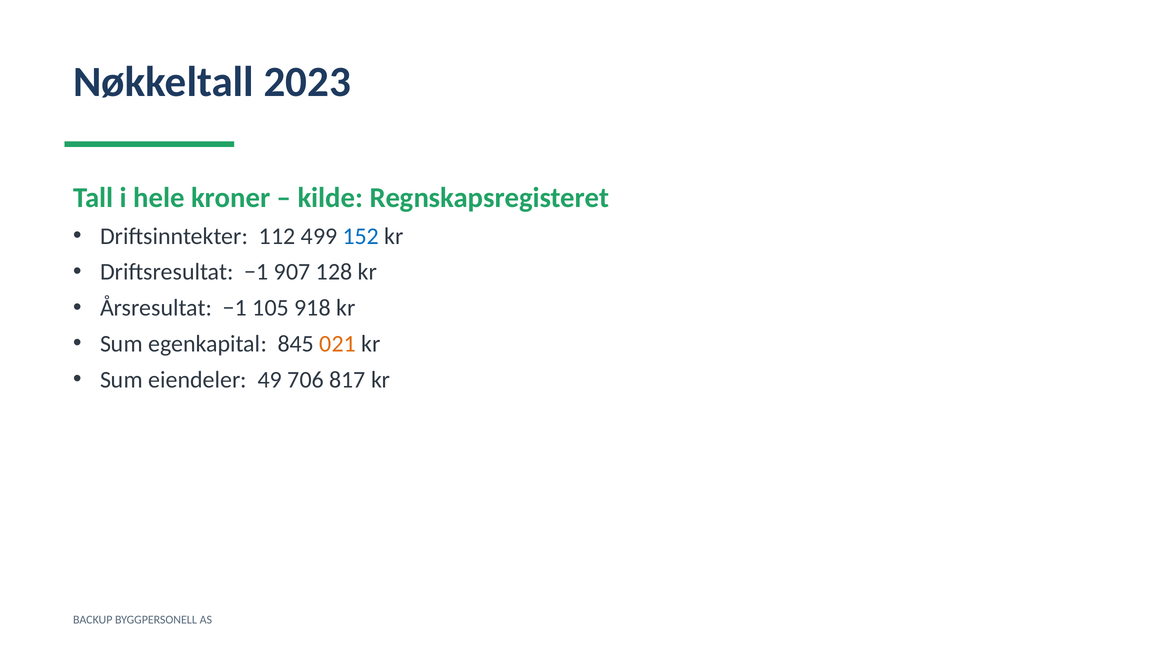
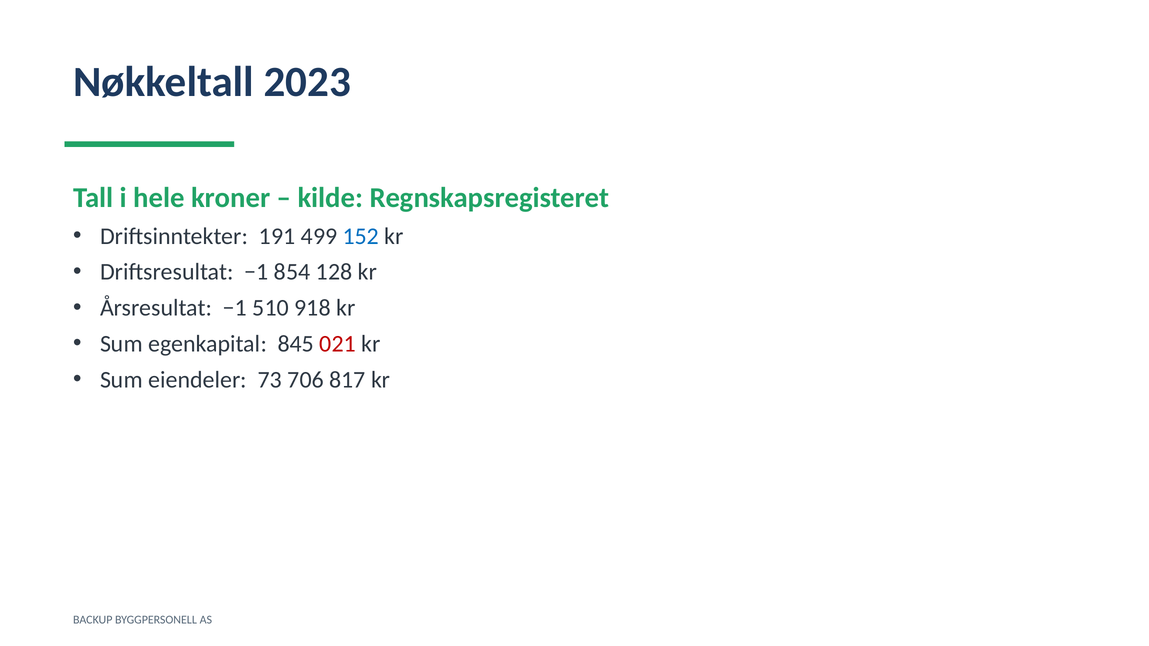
112: 112 -> 191
907: 907 -> 854
105: 105 -> 510
021 colour: orange -> red
49: 49 -> 73
